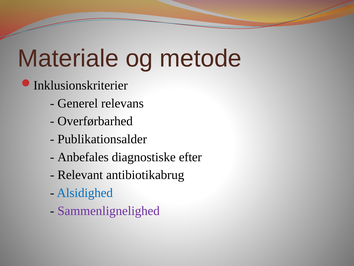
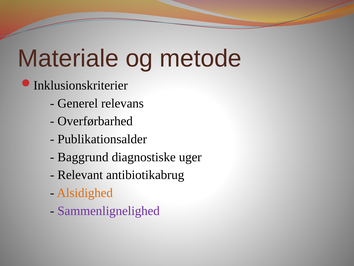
Anbefales: Anbefales -> Baggrund
efter: efter -> uger
Alsidighed colour: blue -> orange
